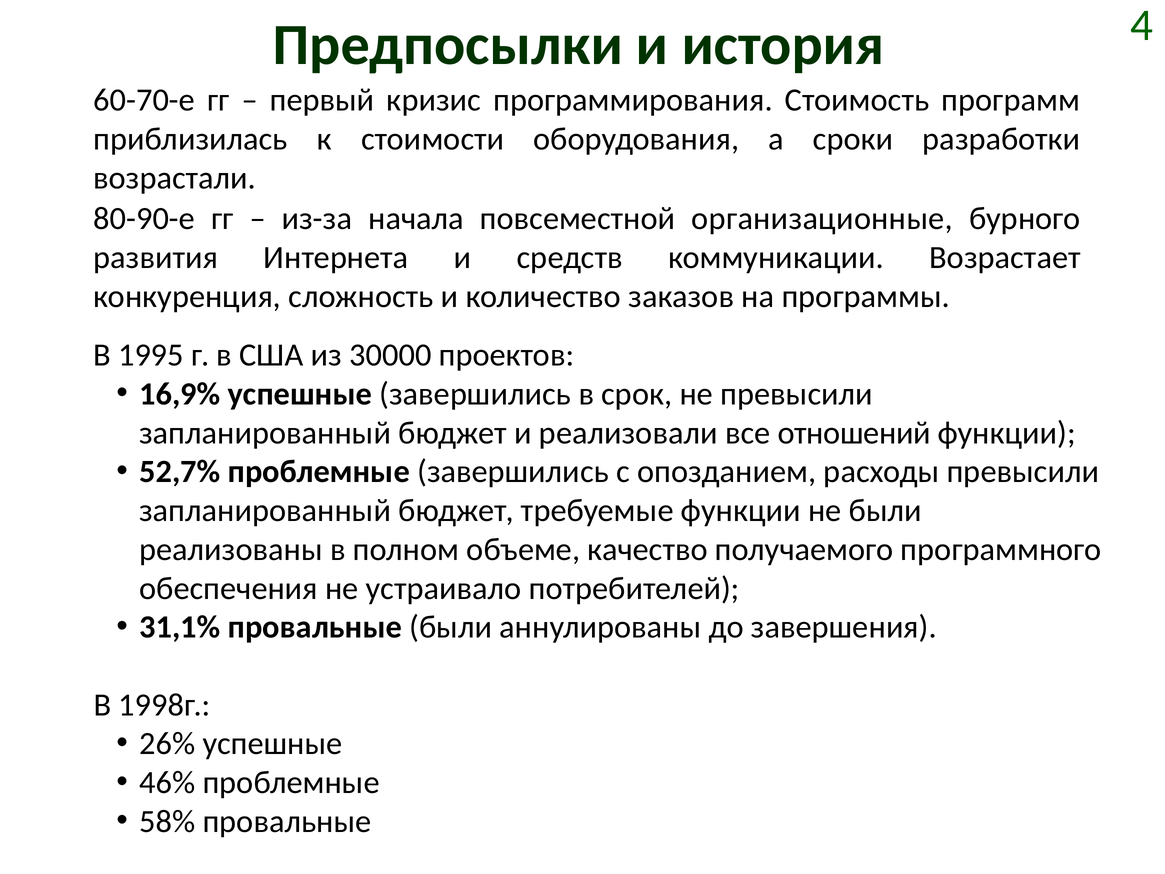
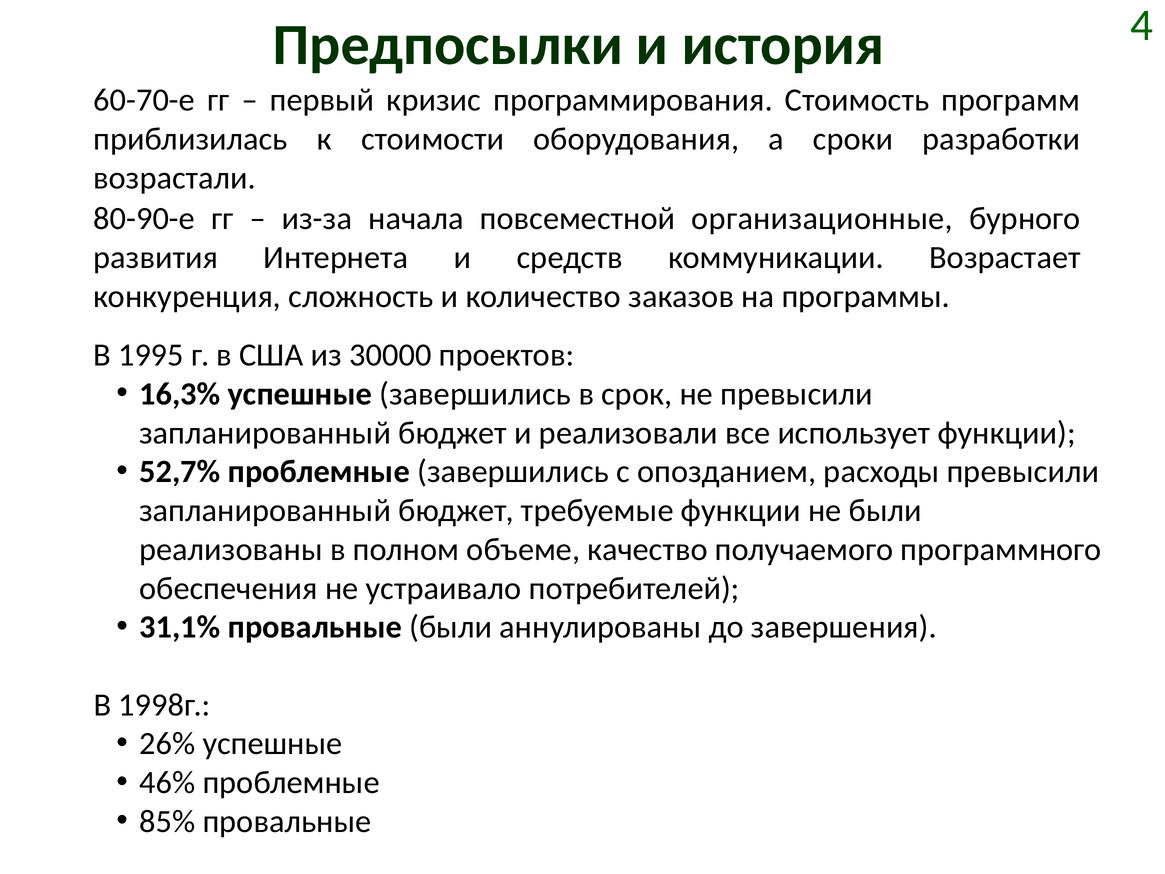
16,9%: 16,9% -> 16,3%
отношений: отношений -> использует
58%: 58% -> 85%
